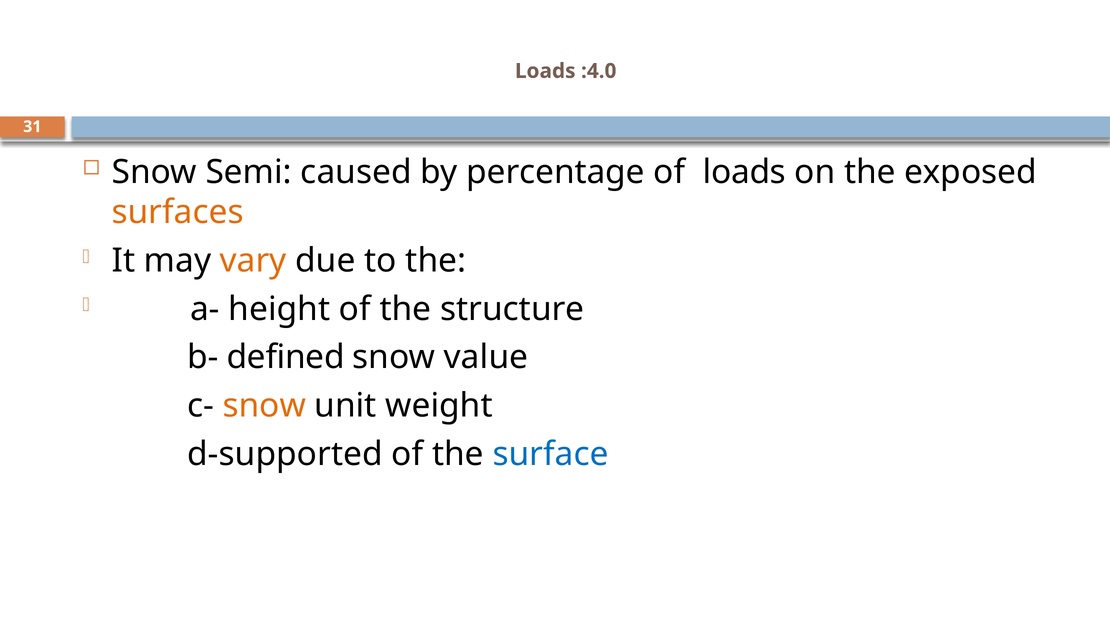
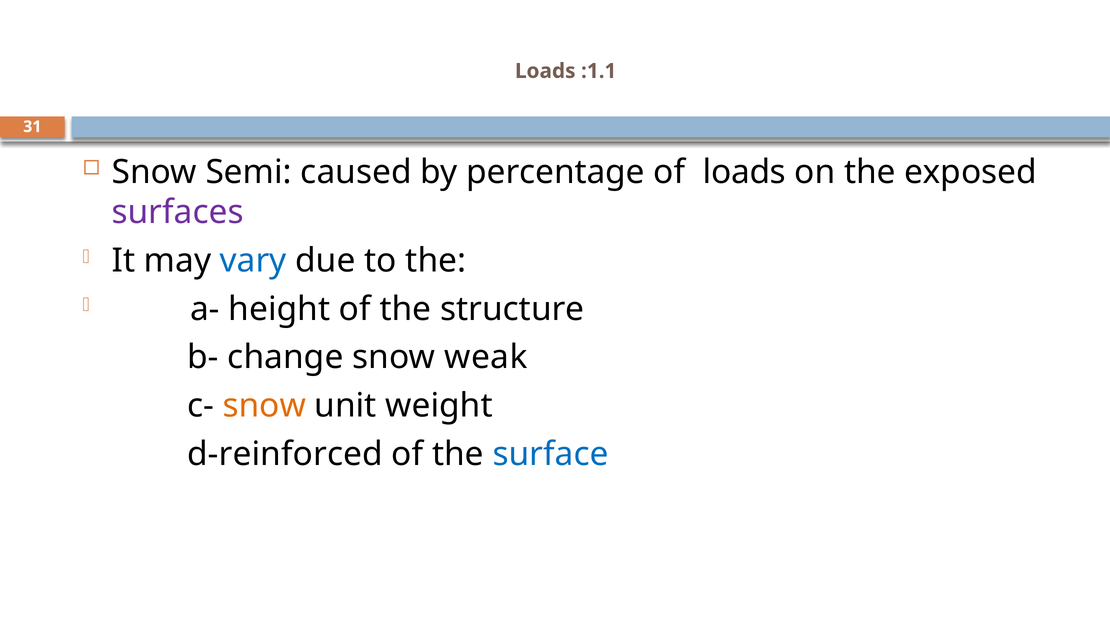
4.0: 4.0 -> 1.1
surfaces colour: orange -> purple
vary colour: orange -> blue
defined: defined -> change
value: value -> weak
d-supported: d-supported -> d-reinforced
